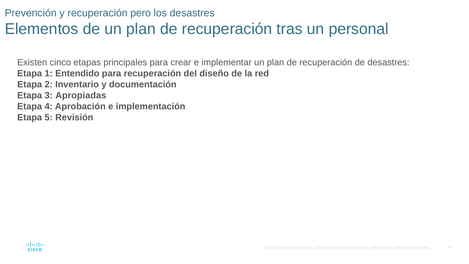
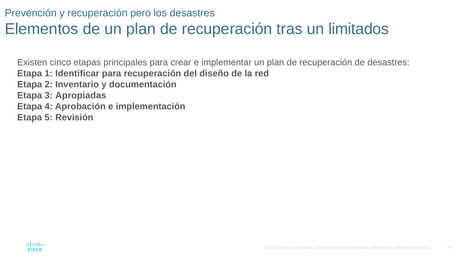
personal: personal -> limitados
Entendido: Entendido -> Identificar
